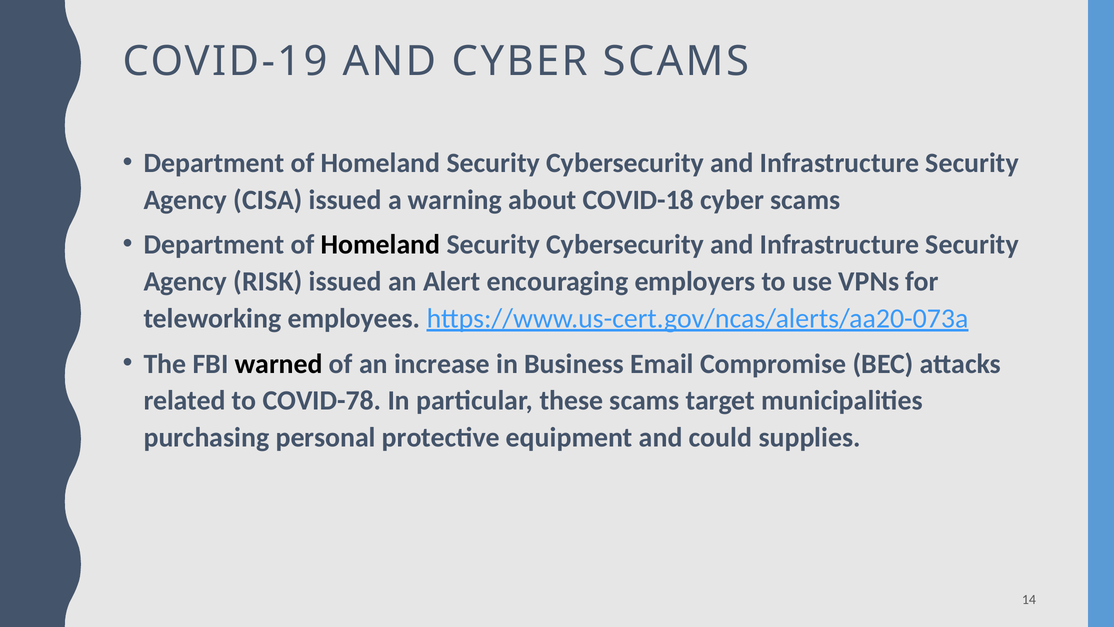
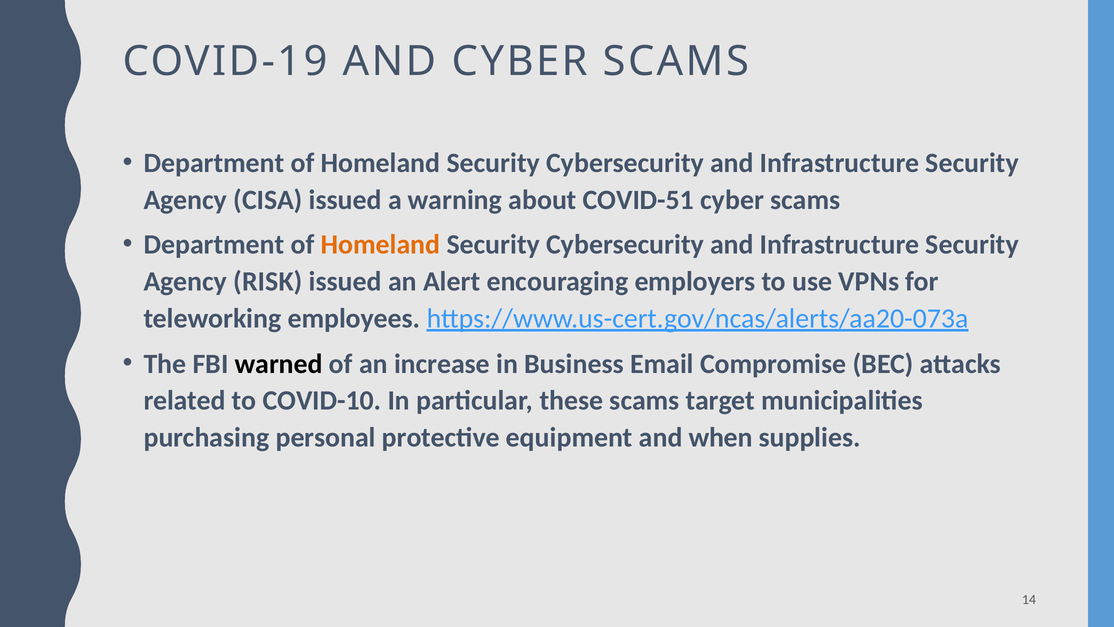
COVID-18: COVID-18 -> COVID-51
Homeland at (380, 245) colour: black -> orange
COVID-78: COVID-78 -> COVID-10
could: could -> when
